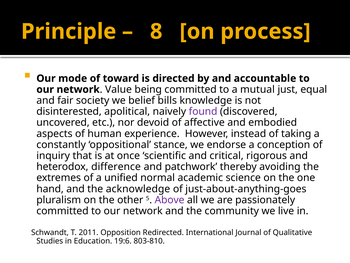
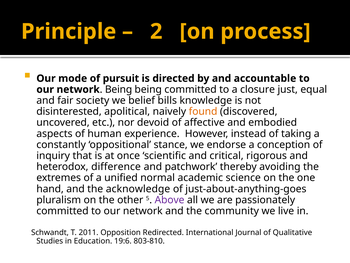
8: 8 -> 2
toward: toward -> pursuit
Value at (118, 89): Value -> Being
mutual: mutual -> closure
found colour: purple -> orange
